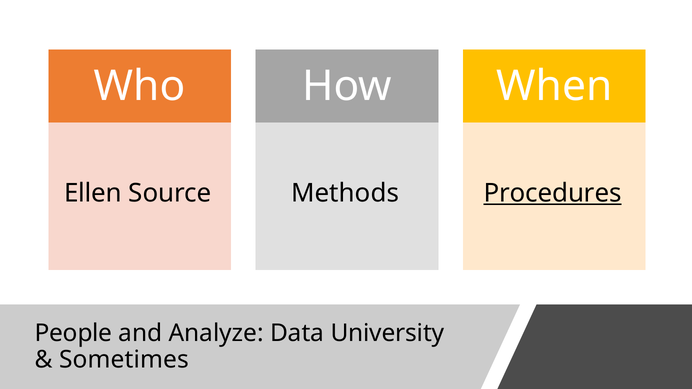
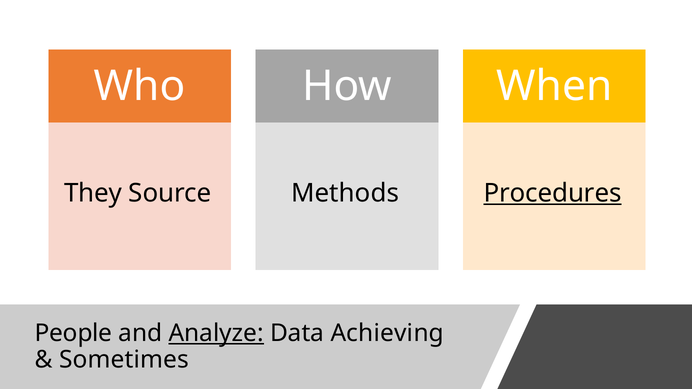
Ellen: Ellen -> They
Analyze underline: none -> present
University: University -> Achieving
